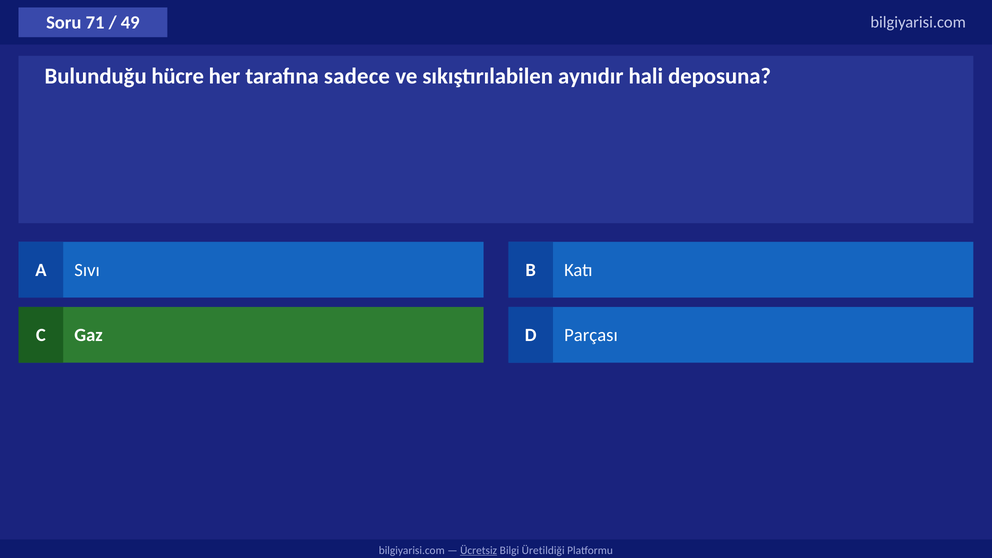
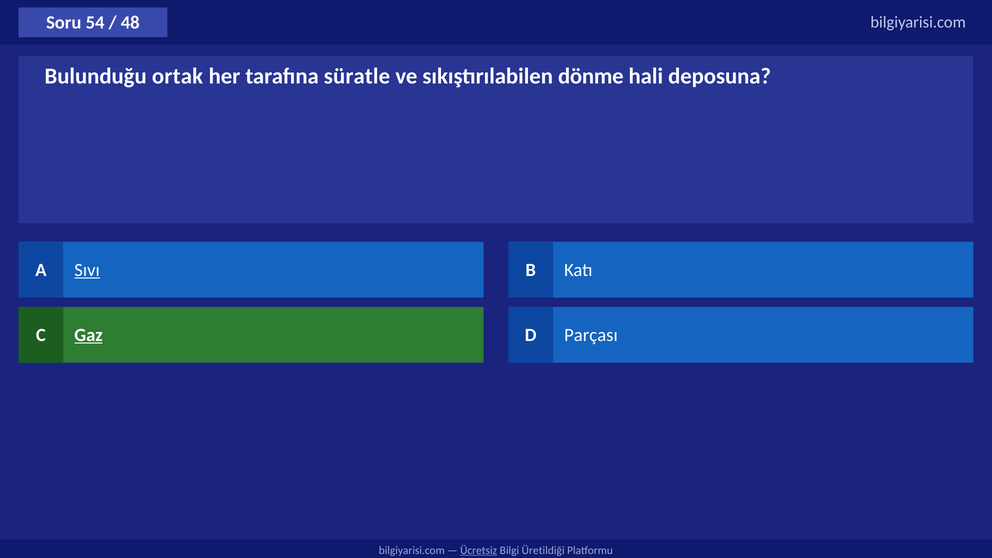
71: 71 -> 54
49: 49 -> 48
hücre: hücre -> ortak
sadece: sadece -> süratle
aynıdır: aynıdır -> dönme
Sıvı underline: none -> present
Gaz underline: none -> present
